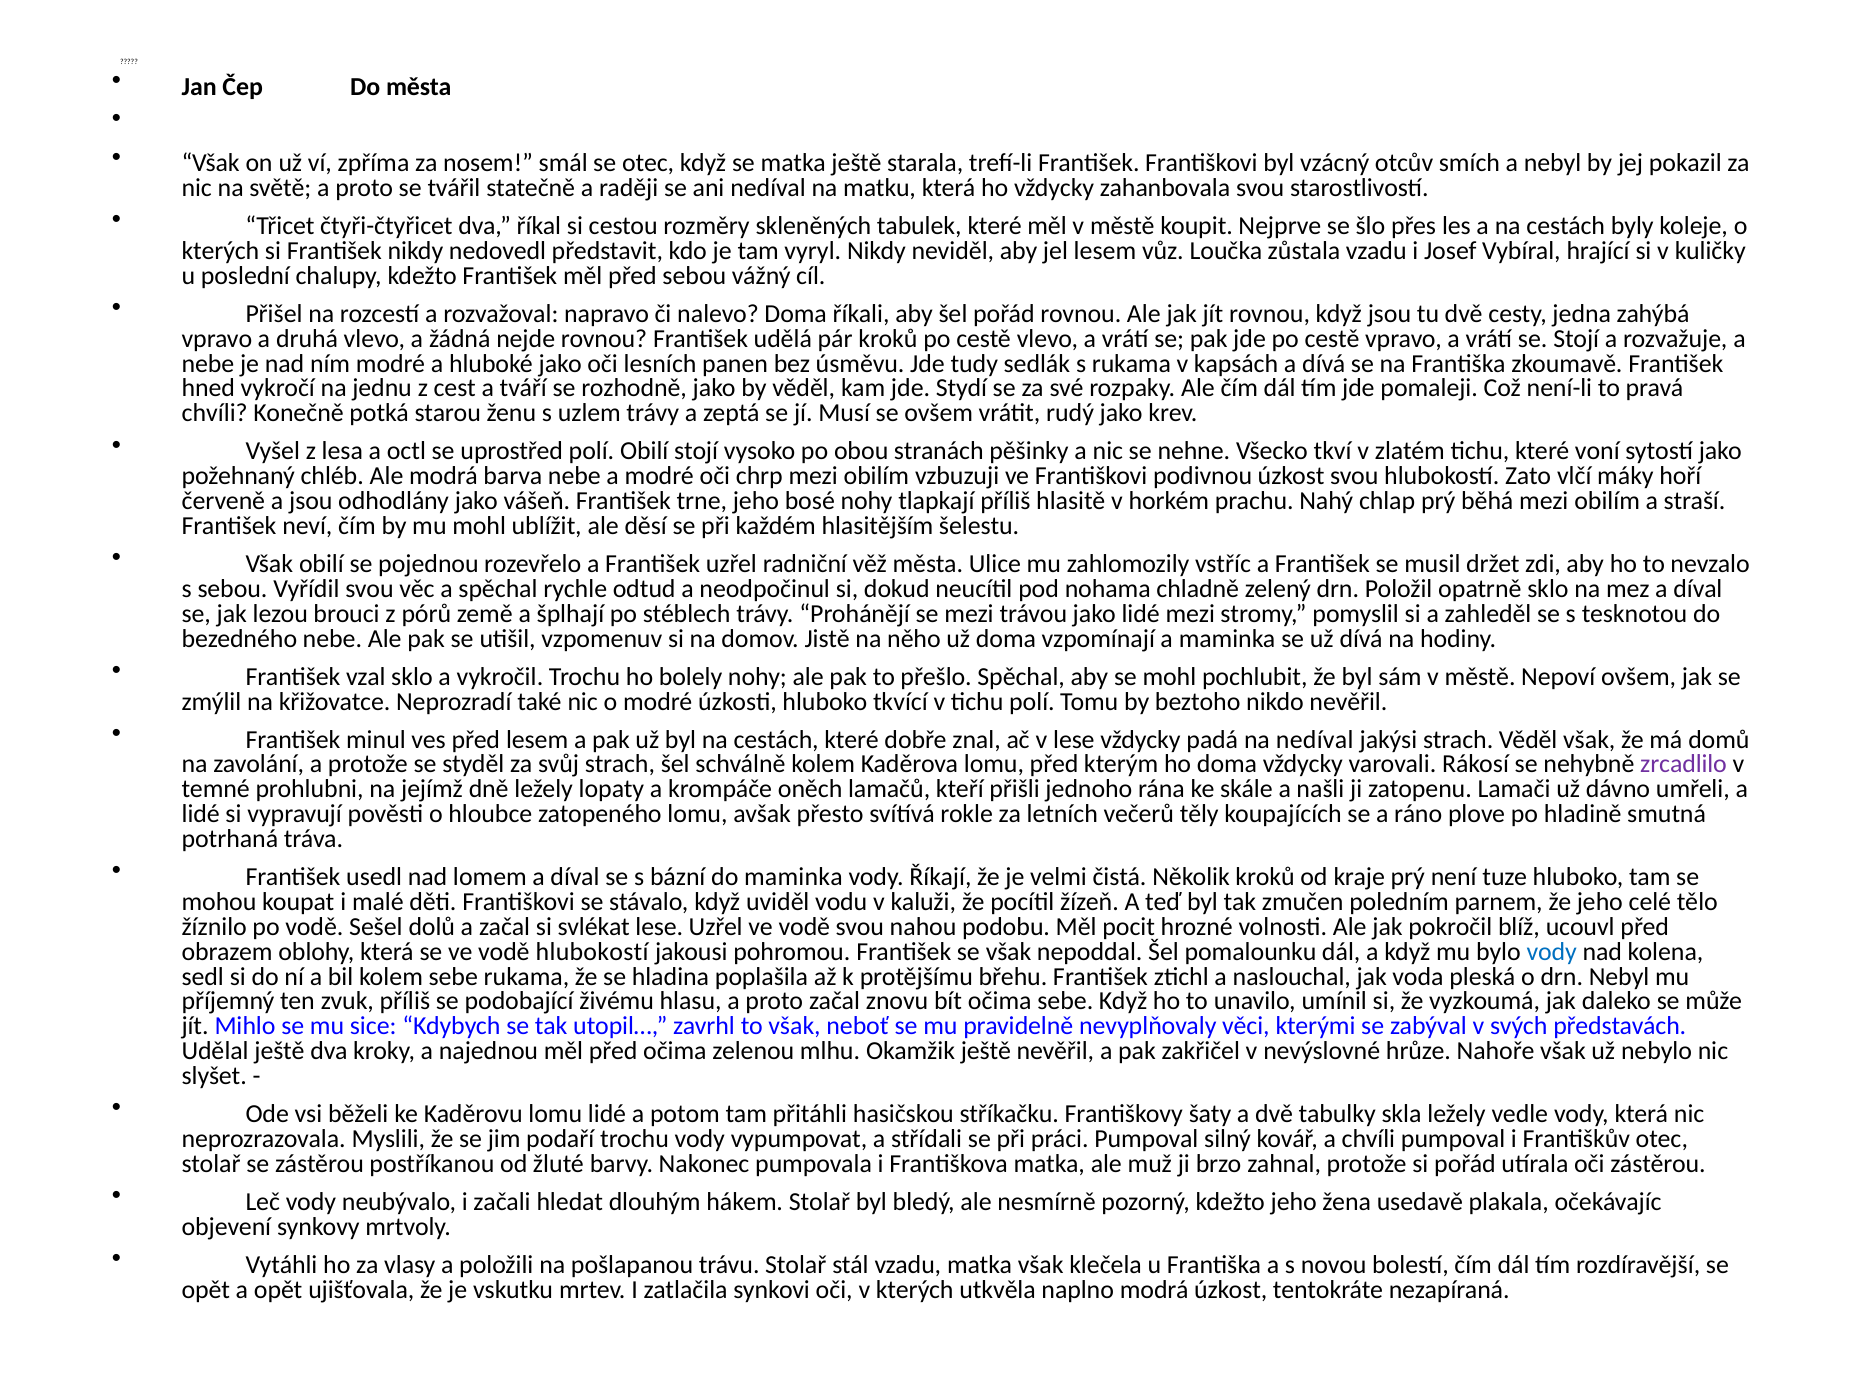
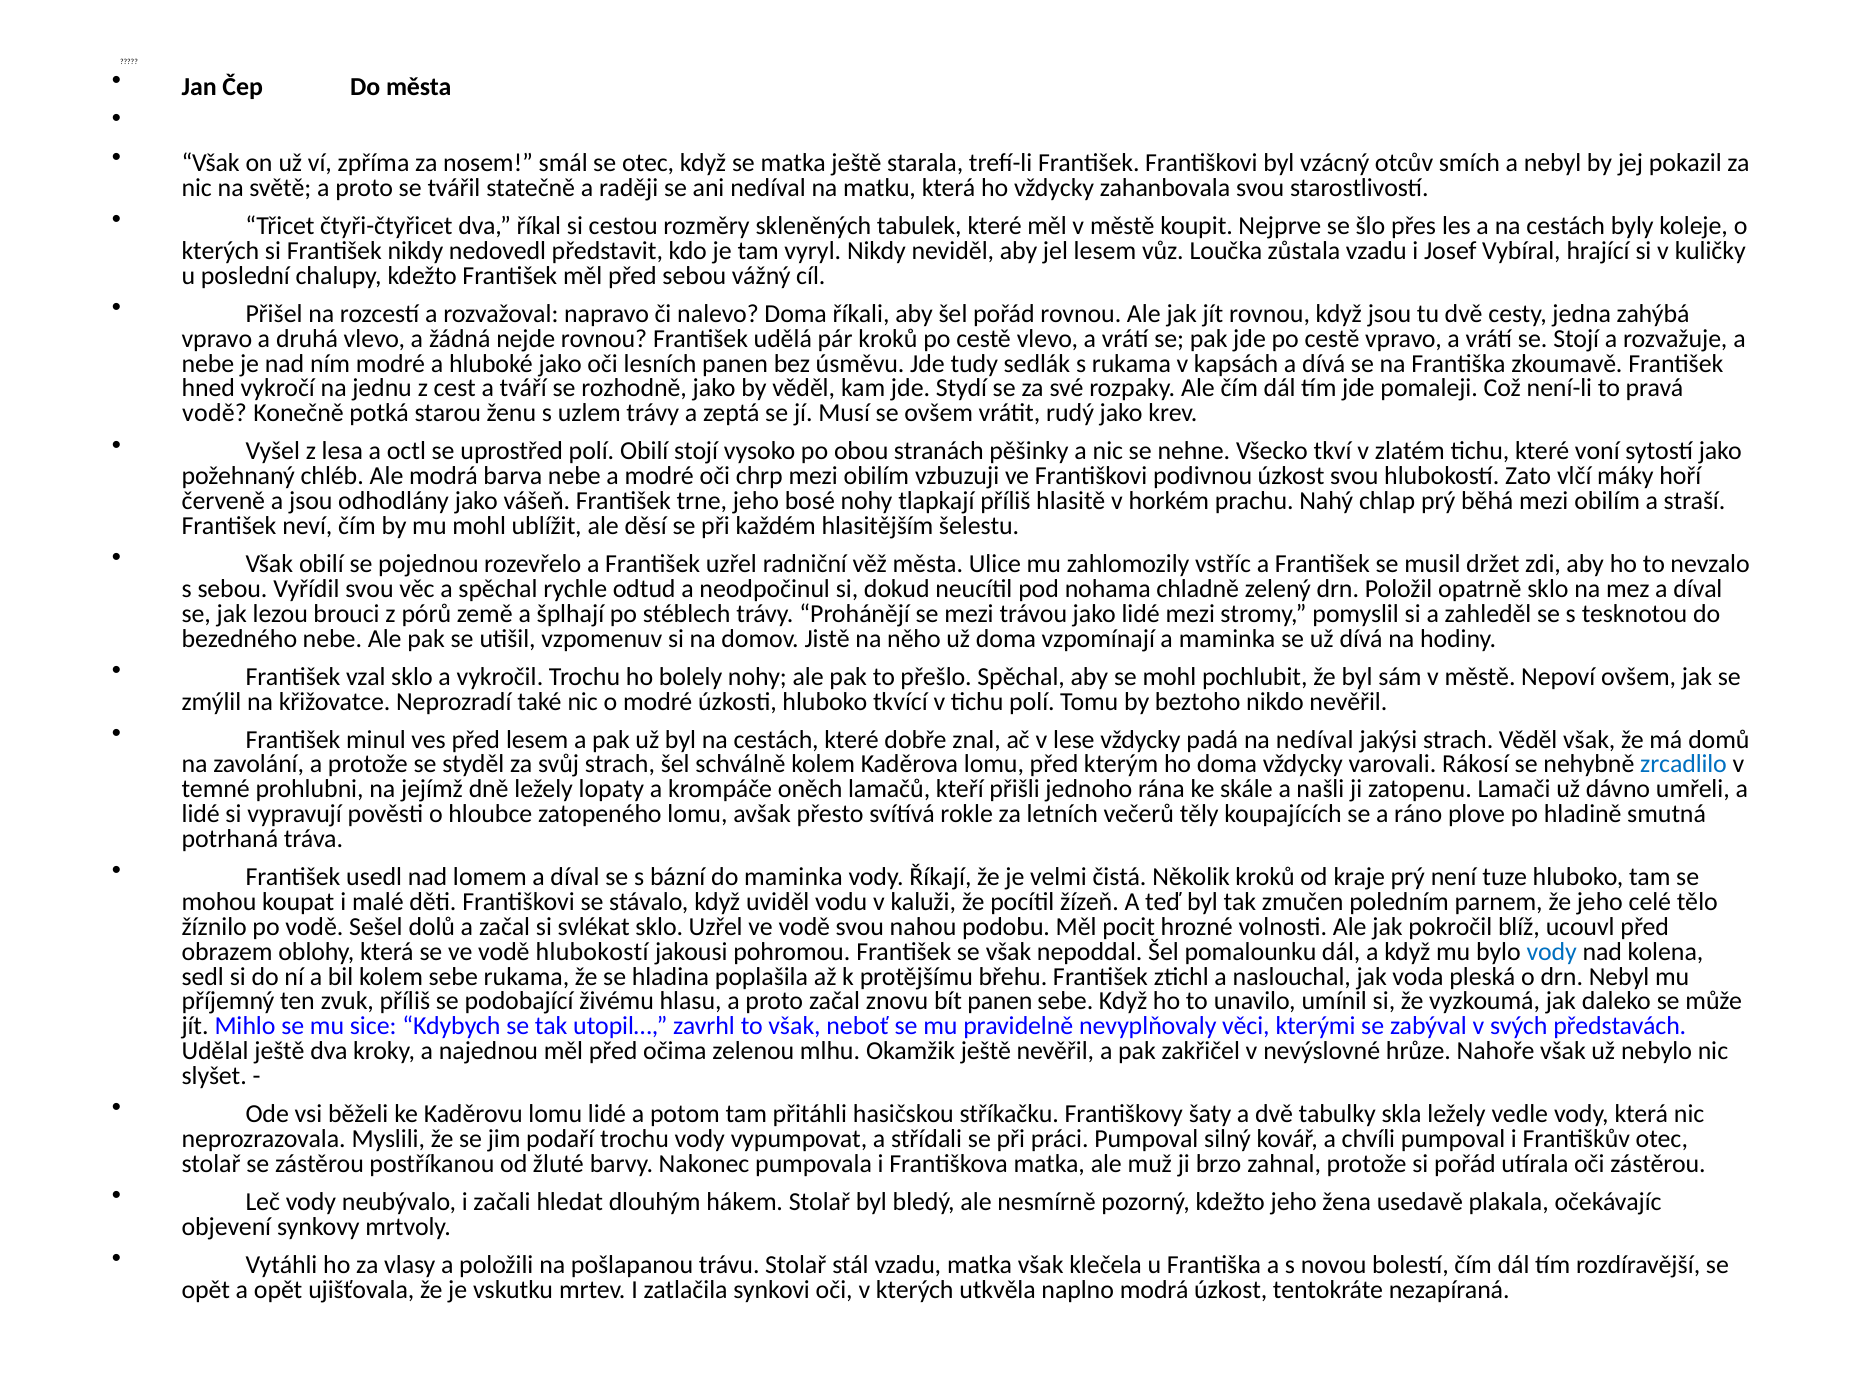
chvíli at (215, 413): chvíli -> vodě
zrcadlilo colour: purple -> blue
svlékat lese: lese -> sklo
bít očima: očima -> panen
